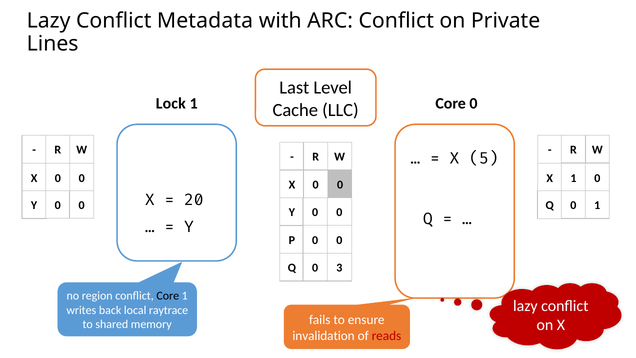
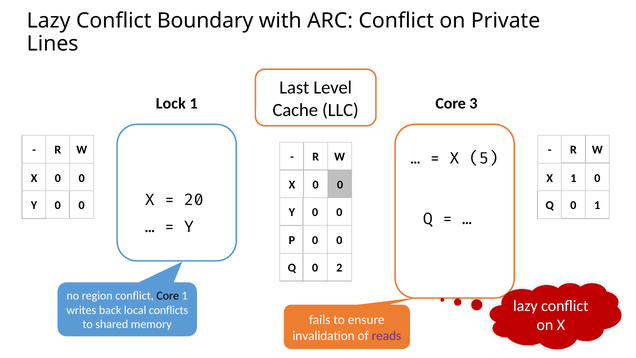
Metadata: Metadata -> Boundary
Core 0: 0 -> 3
3: 3 -> 2
raytrace: raytrace -> conflicts
reads colour: red -> purple
